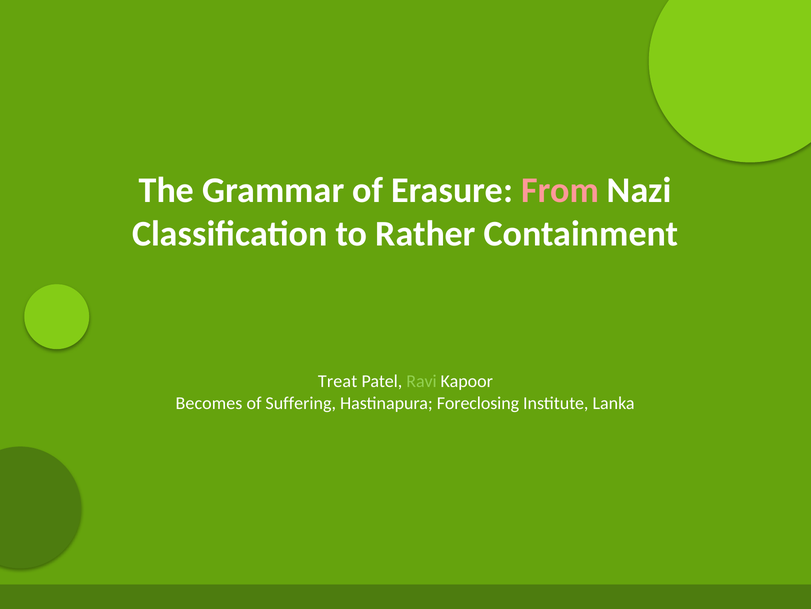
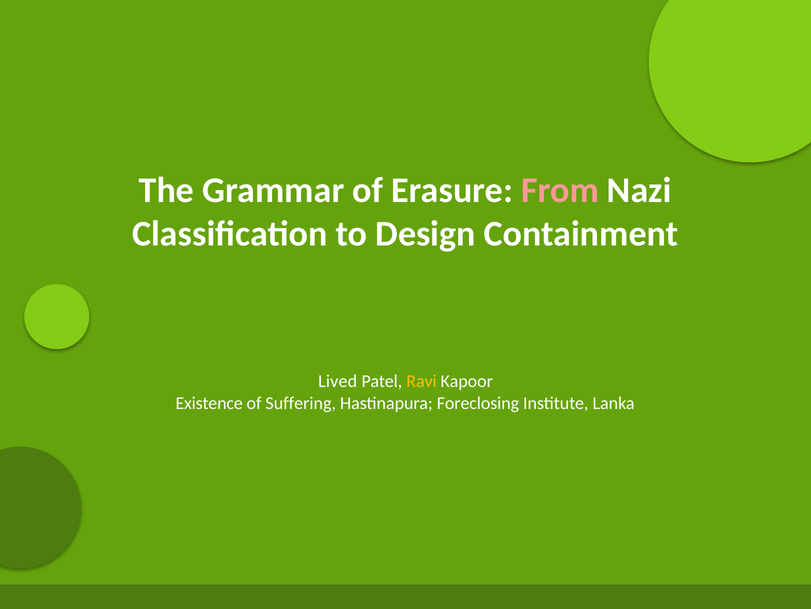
Rather: Rather -> Design
Treat: Treat -> Lived
Ravi colour: light green -> yellow
Becomes: Becomes -> Existence
